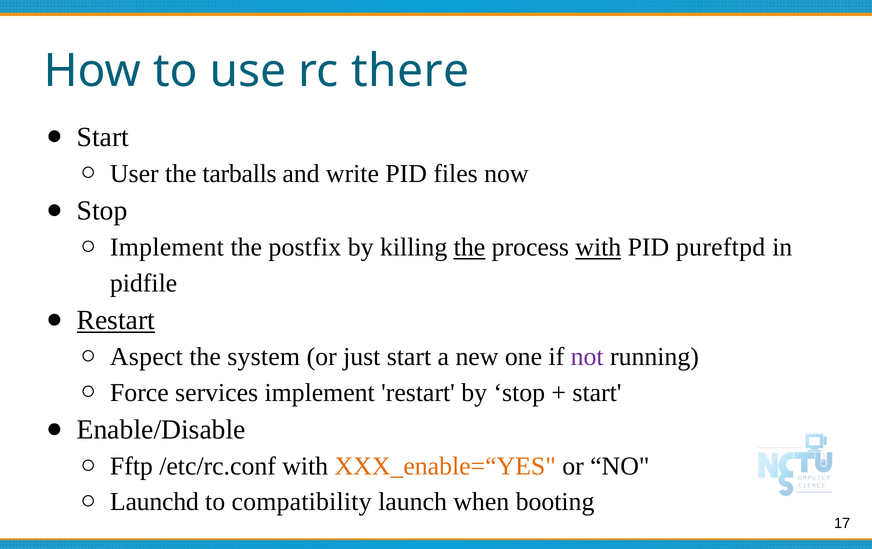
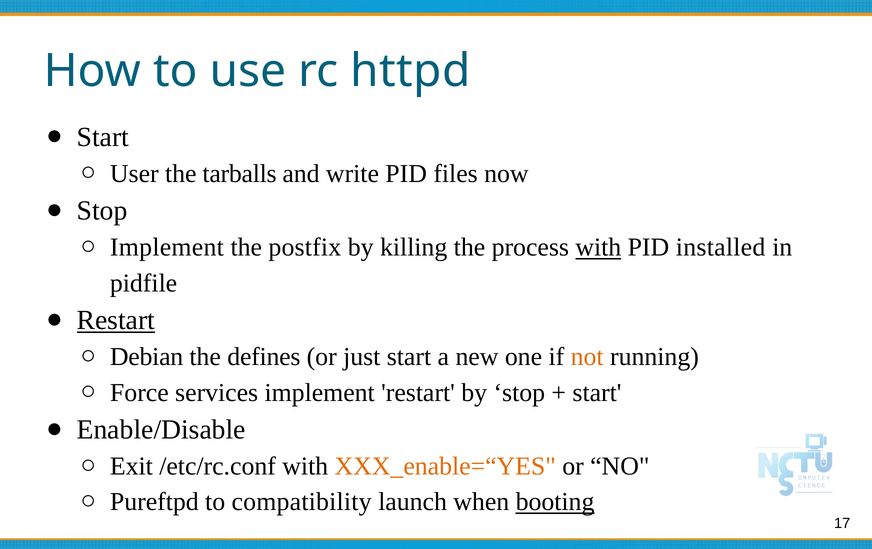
there: there -> httpd
the at (469, 248) underline: present -> none
pureftpd: pureftpd -> installed
Aspect: Aspect -> Debian
system: system -> defines
not colour: purple -> orange
Fftp: Fftp -> Exit
Launchd: Launchd -> Pureftpd
booting underline: none -> present
